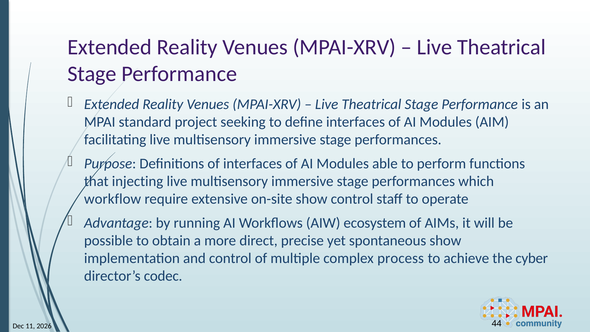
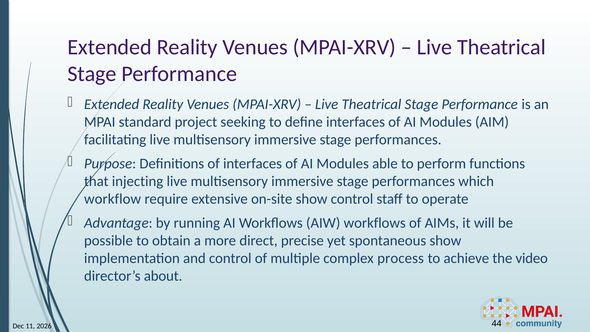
AIW ecosystem: ecosystem -> workflows
cyber: cyber -> video
codec: codec -> about
